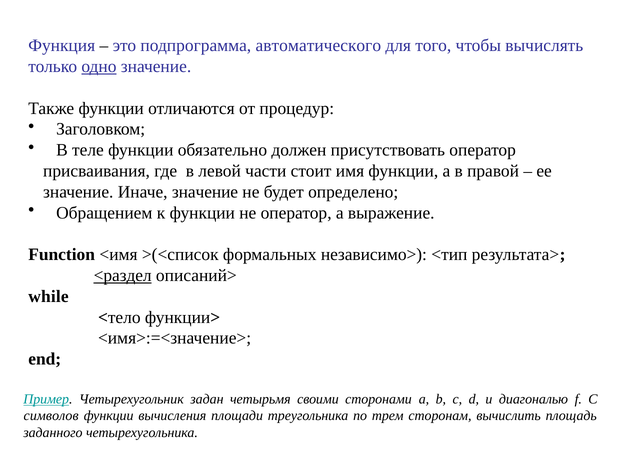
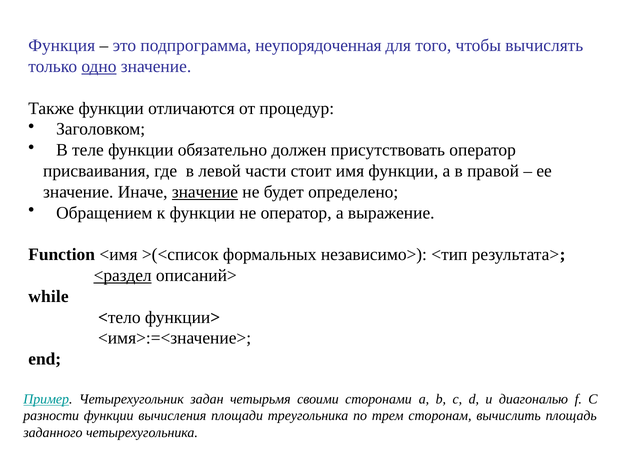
автоматического: автоматического -> неупорядоченная
значение at (205, 192) underline: none -> present
символов: символов -> разности
